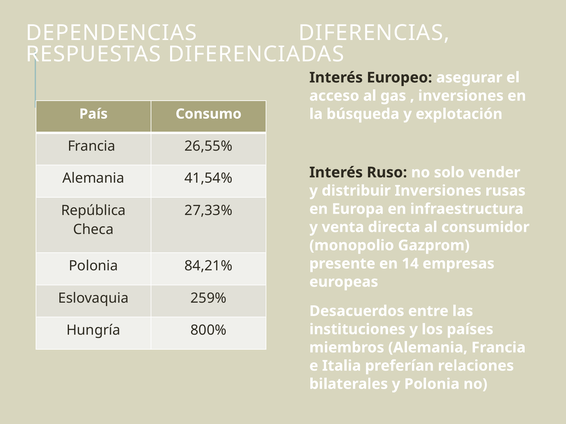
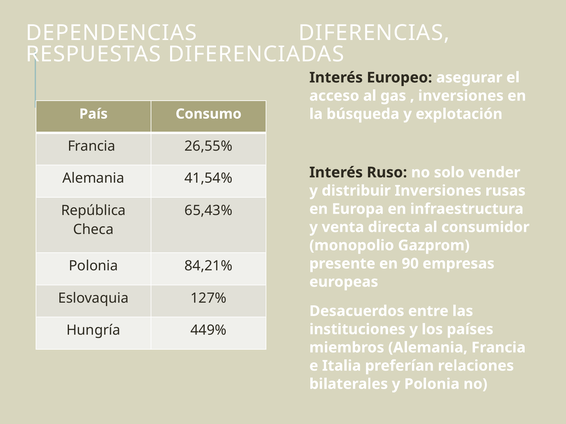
27,33%: 27,33% -> 65,43%
14: 14 -> 90
259%: 259% -> 127%
800%: 800% -> 449%
